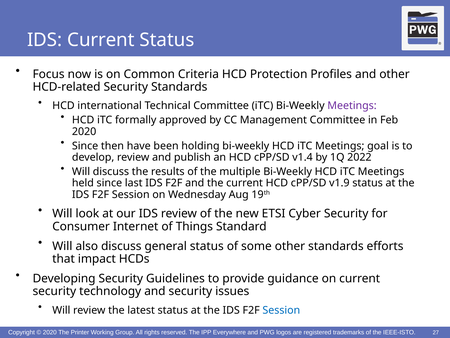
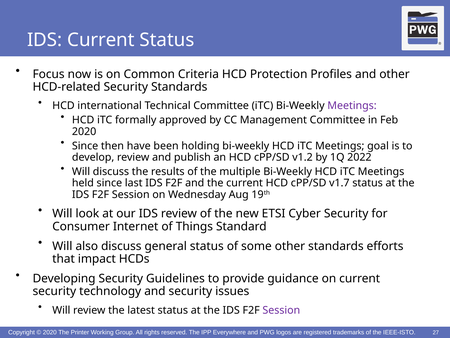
v1.4: v1.4 -> v1.2
v1.9: v1.9 -> v1.7
Session at (281, 310) colour: blue -> purple
